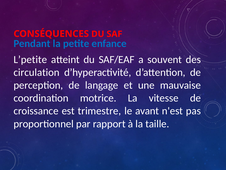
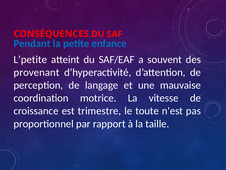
circulation: circulation -> provenant
avant: avant -> toute
